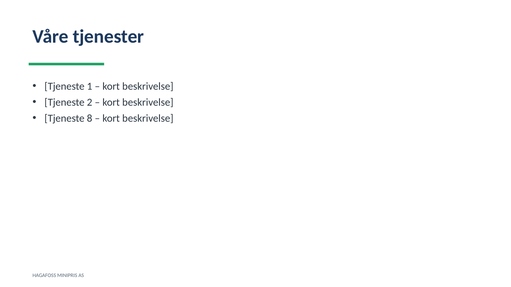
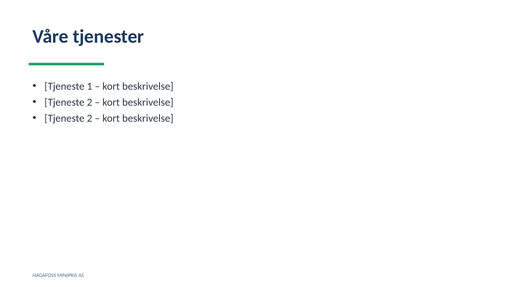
8 at (90, 119): 8 -> 2
